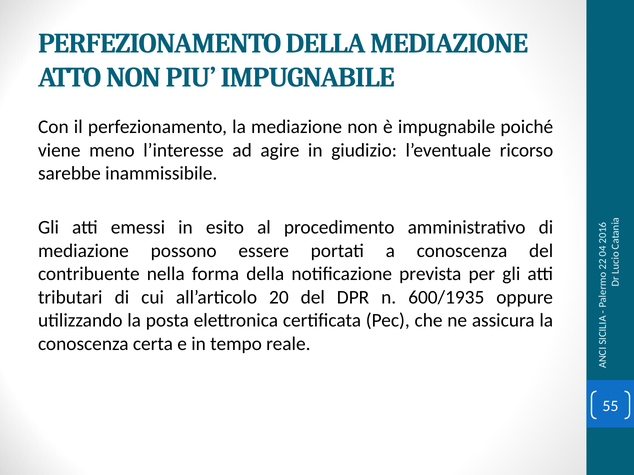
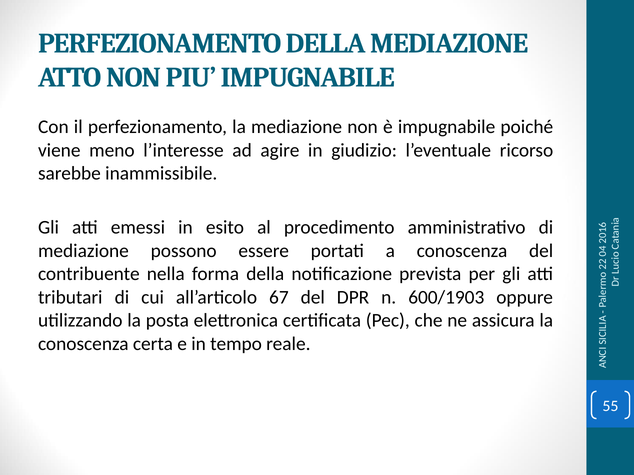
20: 20 -> 67
600/1935: 600/1935 -> 600/1903
